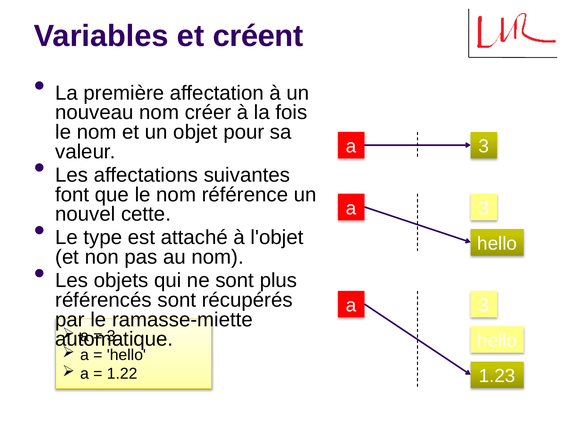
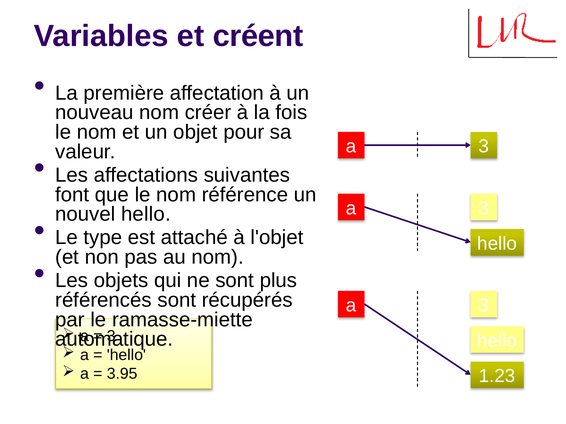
nouvel cette: cette -> hello
1.22: 1.22 -> 3.95
